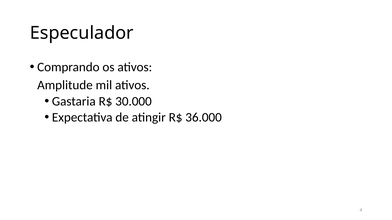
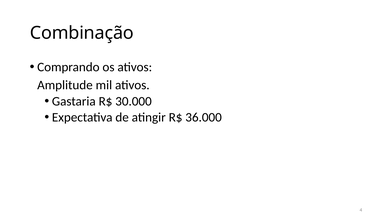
Especulador: Especulador -> Combinação
